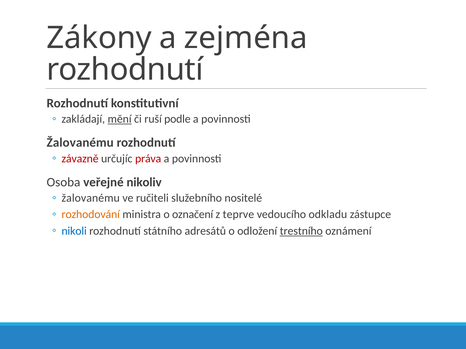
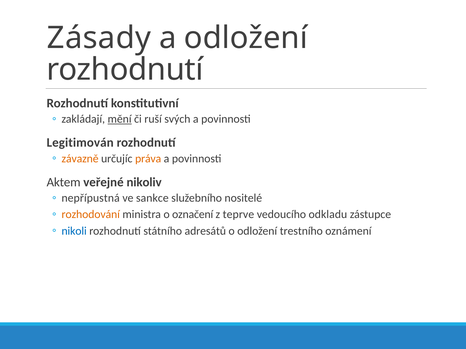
Zákony: Zákony -> Zásady
a zejména: zejména -> odložení
podle: podle -> svých
Žalovanému at (80, 143): Žalovanému -> Legitimován
závazně colour: red -> orange
práva colour: red -> orange
Osoba: Osoba -> Aktem
žalovanému at (91, 198): žalovanému -> nepřípustná
ručiteli: ručiteli -> sankce
trestního underline: present -> none
